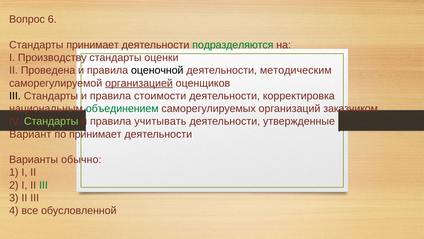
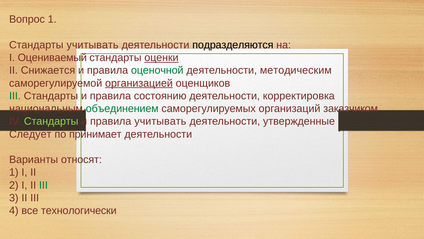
Вопрос 6: 6 -> 1
Стандарты принимает: принимает -> учитывать
подразделяются colour: green -> black
Производству: Производству -> Оцениваемый
оценки underline: none -> present
Проведена: Проведена -> Снижается
оценочной colour: black -> green
III at (15, 96) colour: black -> green
стоимости: стоимости -> состоянию
Вариант: Вариант -> Следует
обычно: обычно -> относят
обусловленной: обусловленной -> технологически
